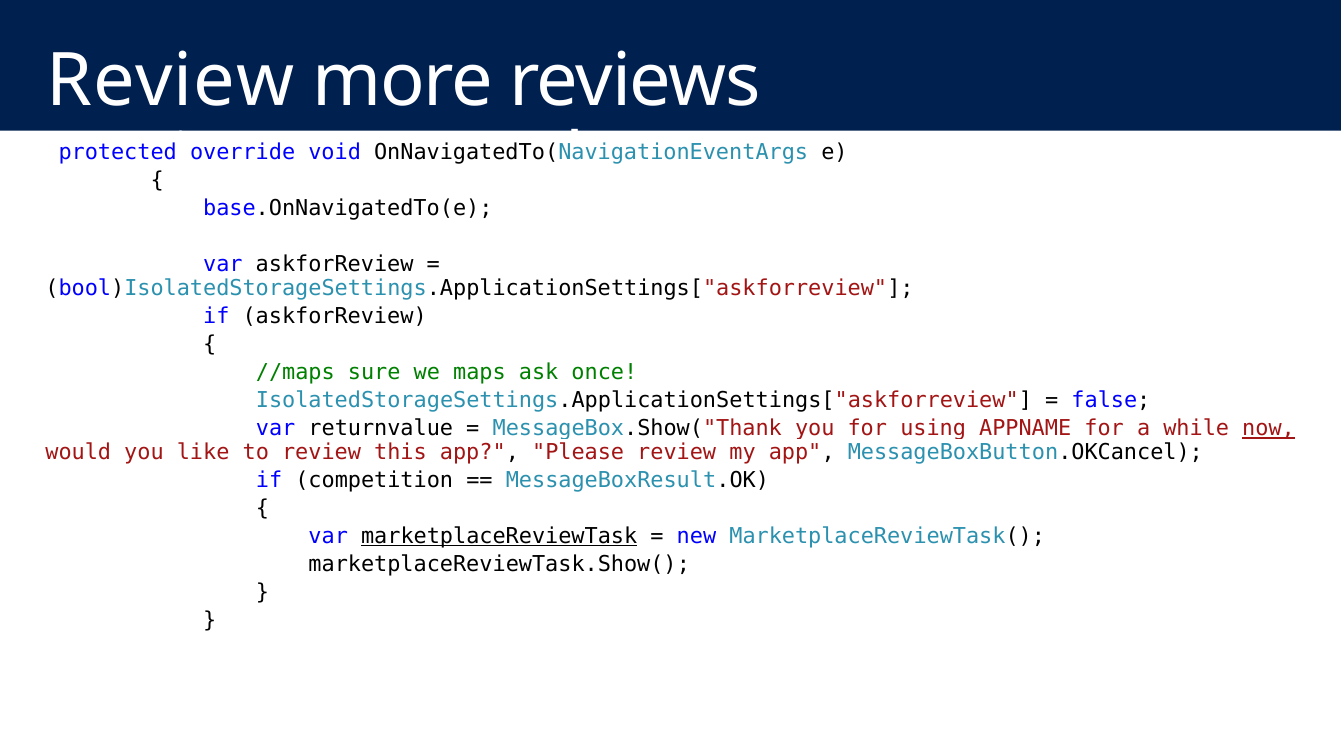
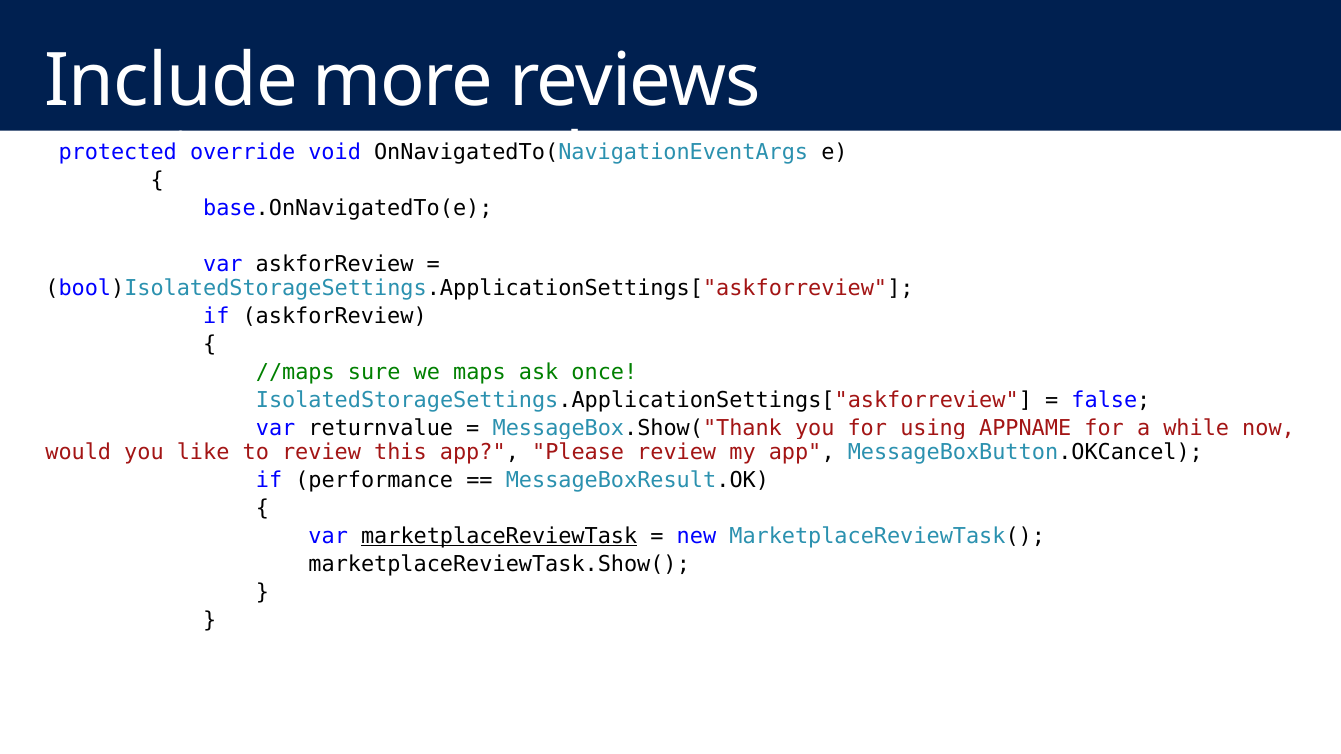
Review at (170, 81): Review -> Include
now underline: present -> none
competition: competition -> performance
